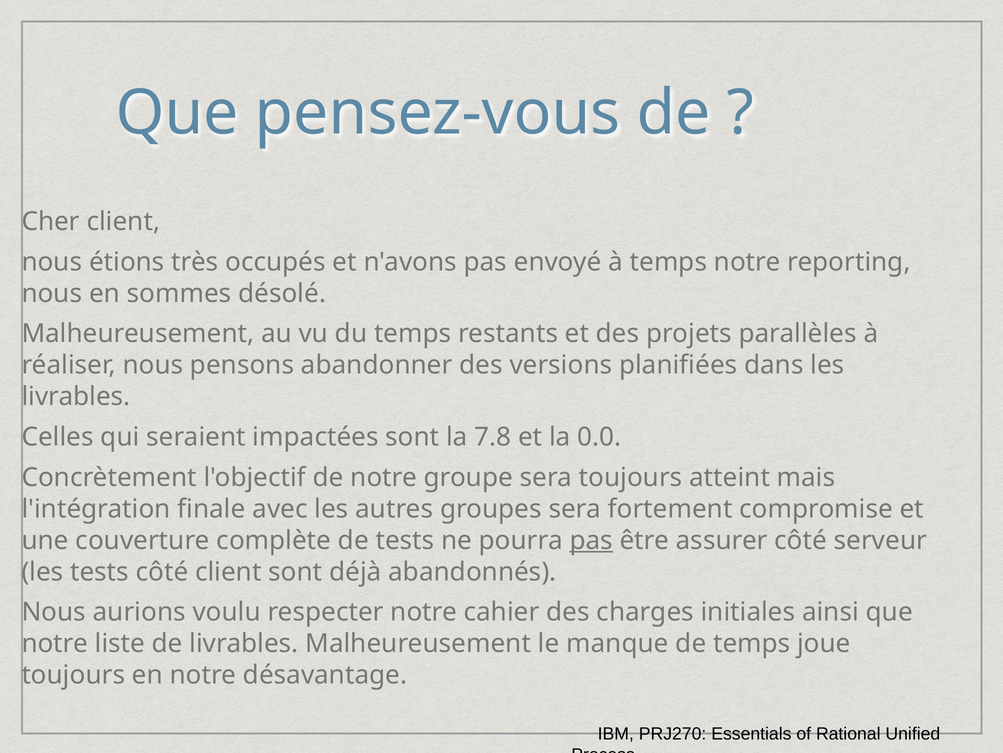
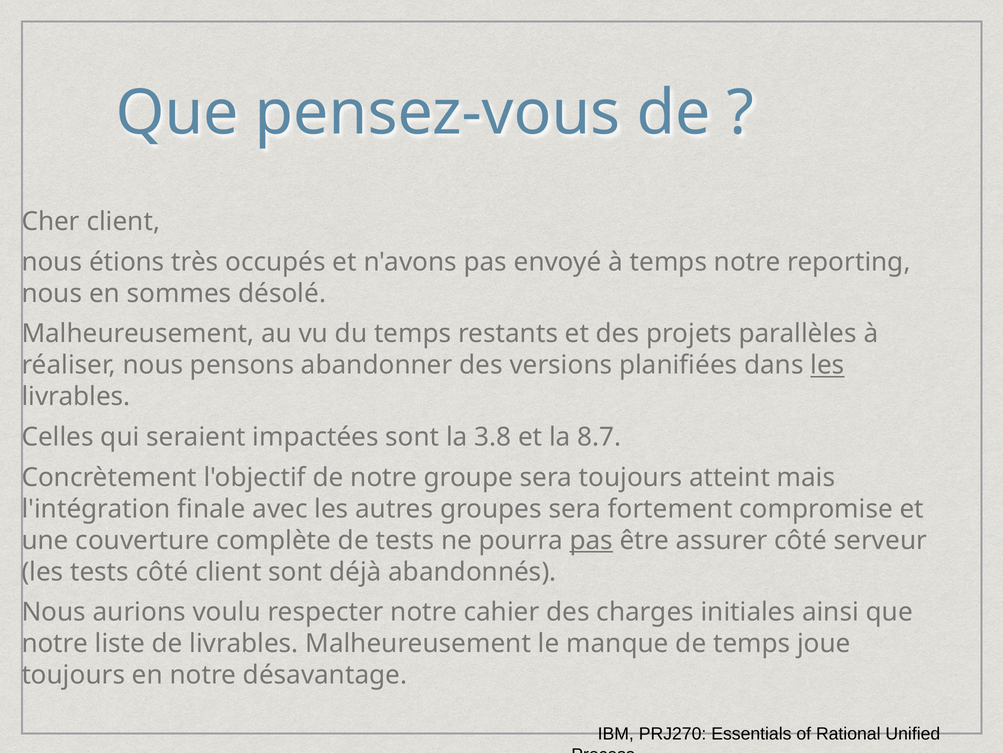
les at (827, 365) underline: none -> present
7.8: 7.8 -> 3.8
0.0: 0.0 -> 8.7
